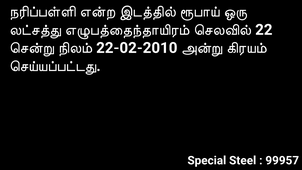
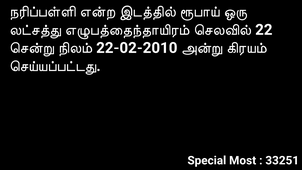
Steel: Steel -> Most
99957: 99957 -> 33251
